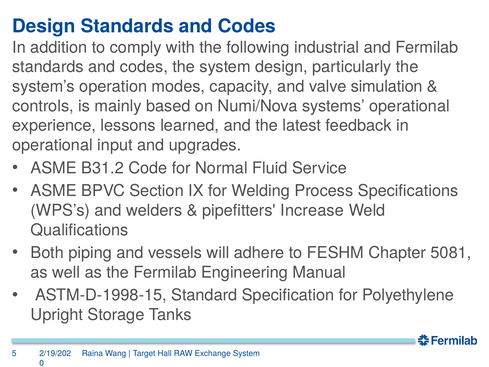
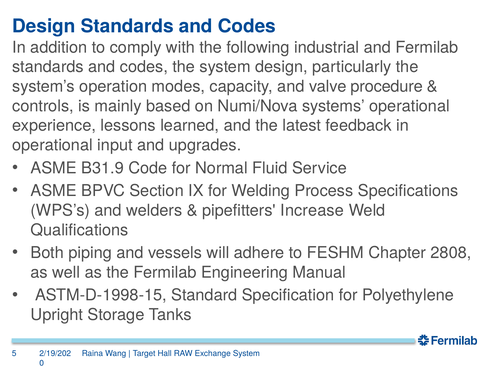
simulation: simulation -> procedure
B31.2: B31.2 -> B31.9
5081: 5081 -> 2808
